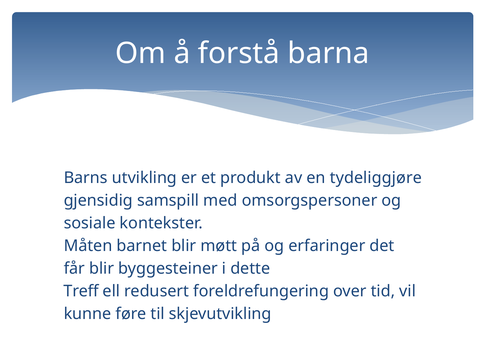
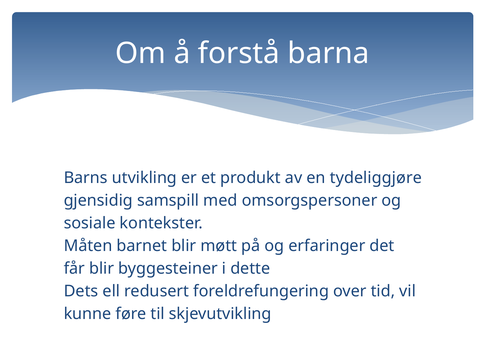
Treff: Treff -> Dets
